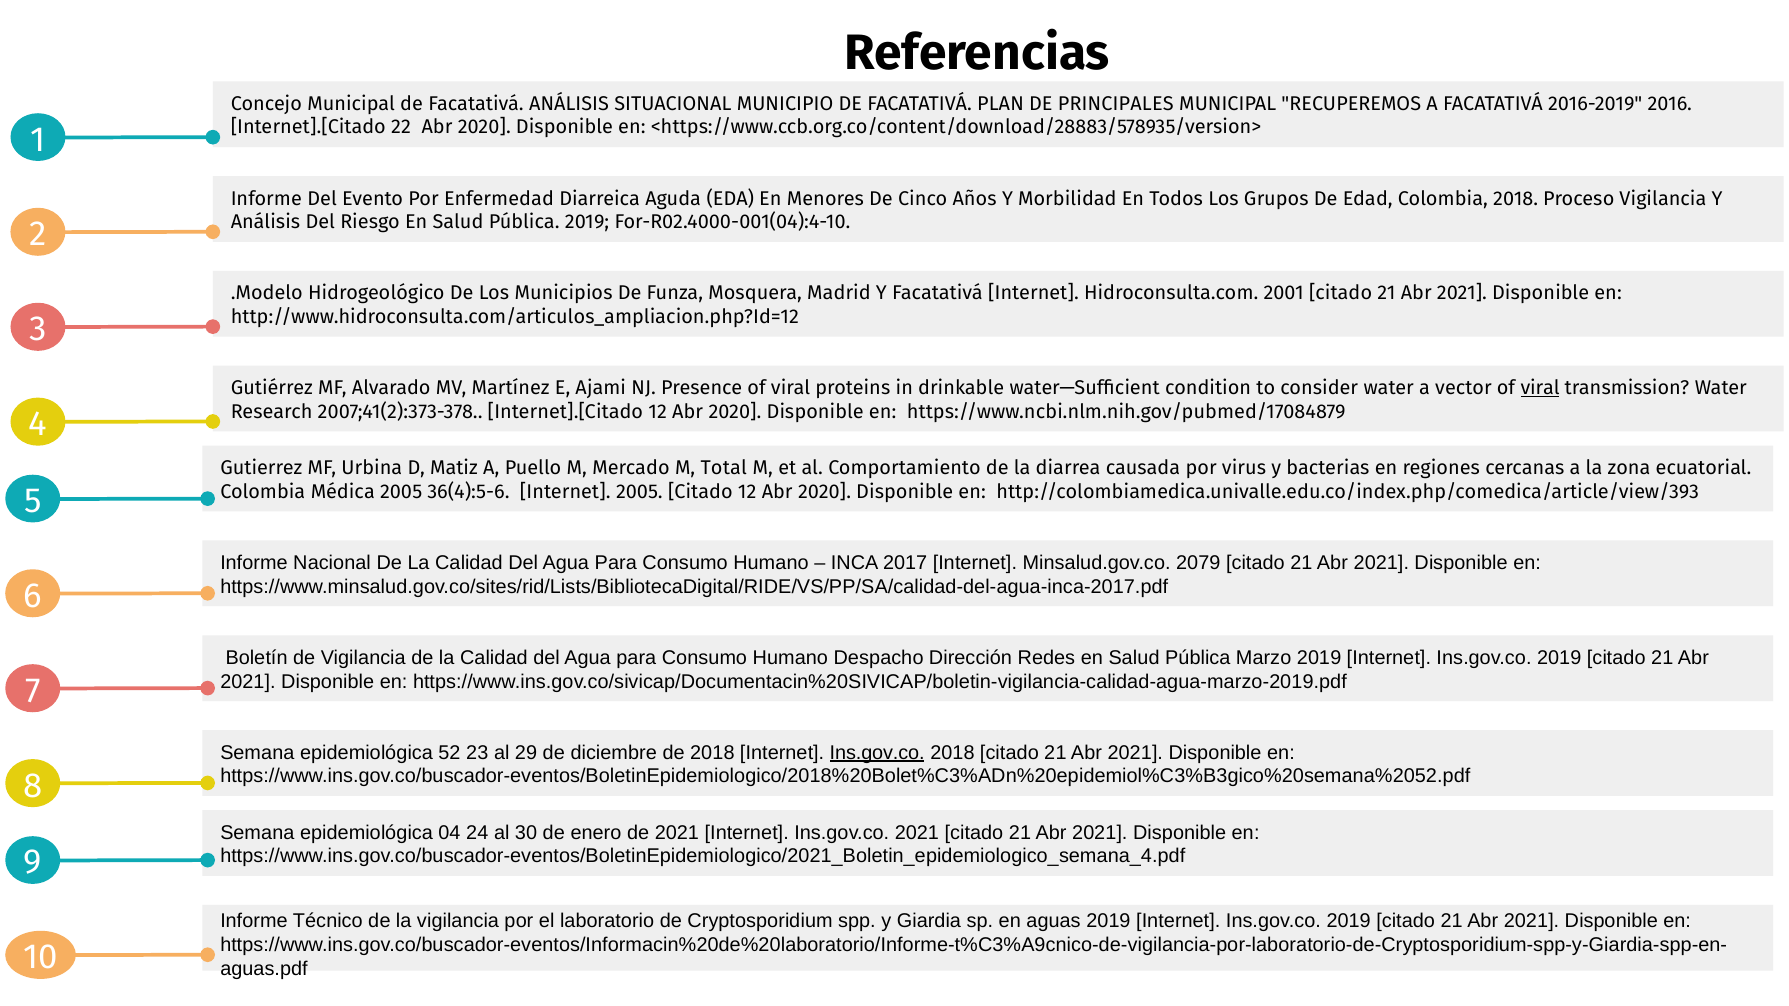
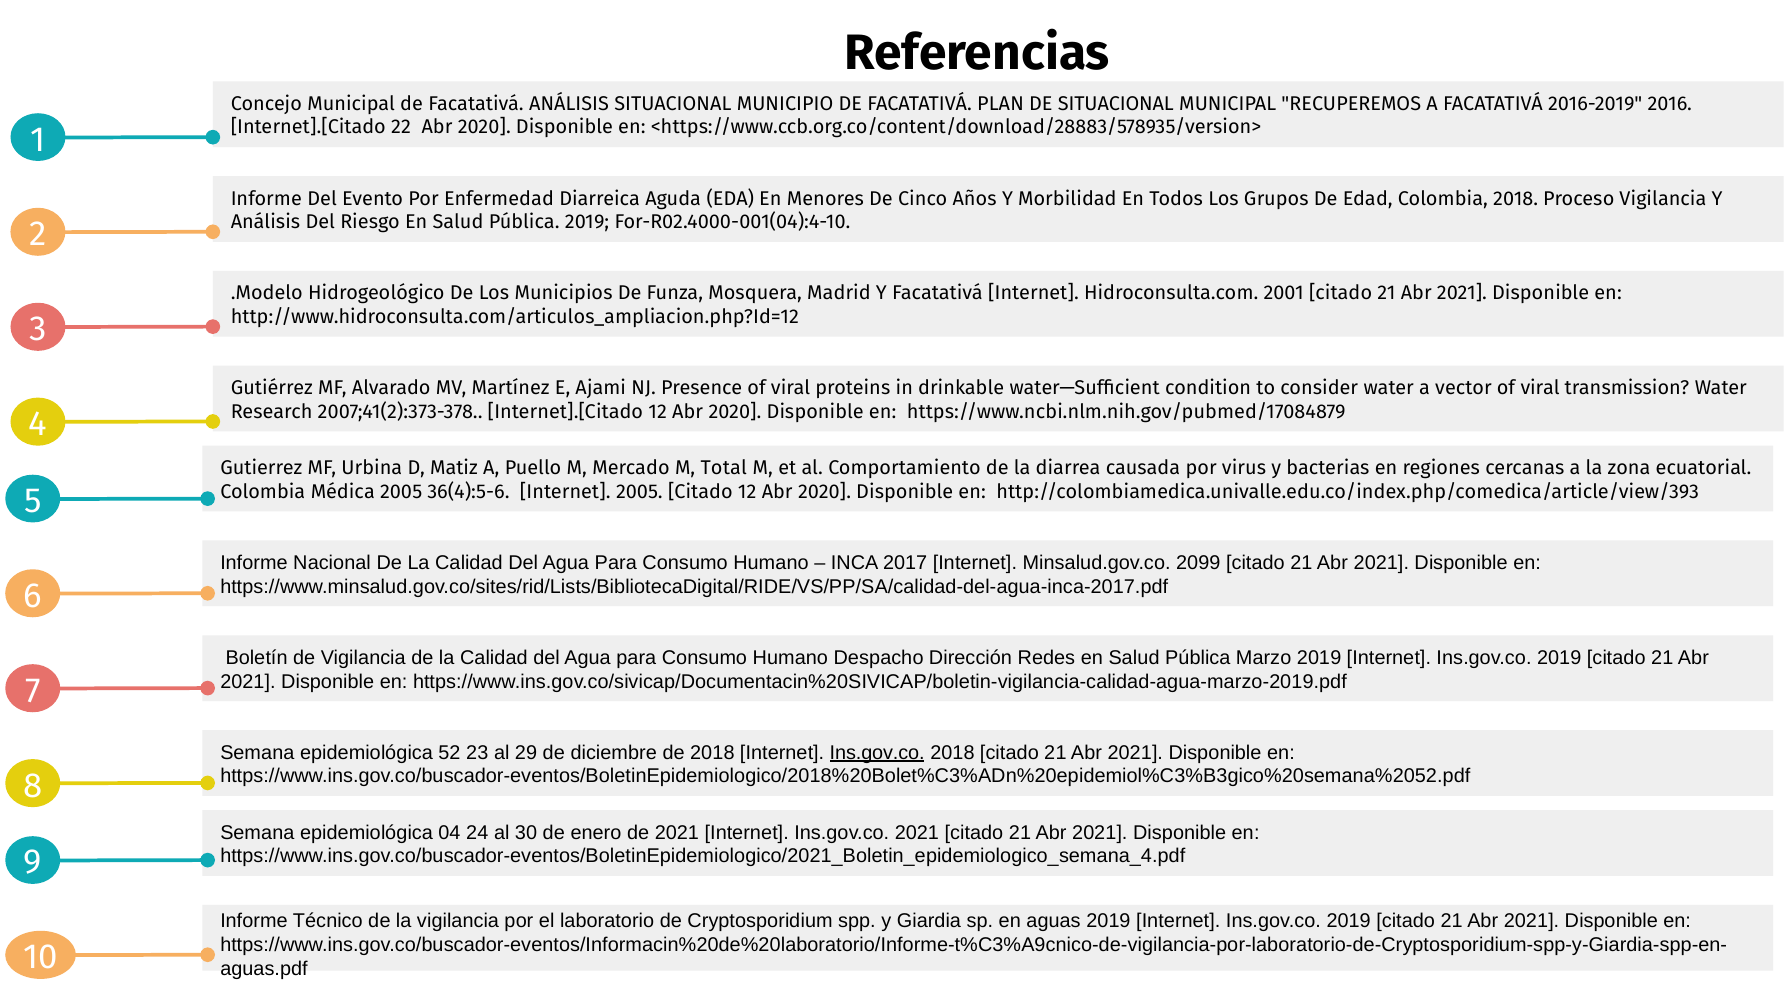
DE PRINCIPALES: PRINCIPALES -> SITUACIONAL
viral at (1540, 388) underline: present -> none
2079: 2079 -> 2099
